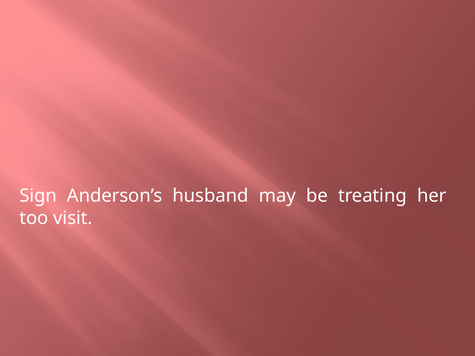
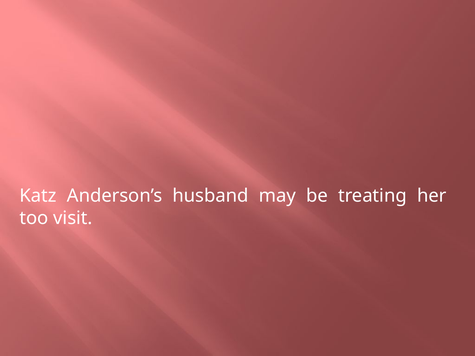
Sign: Sign -> Katz
